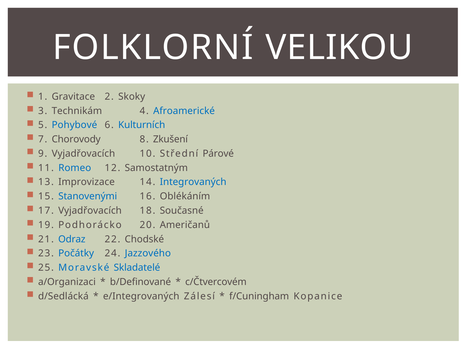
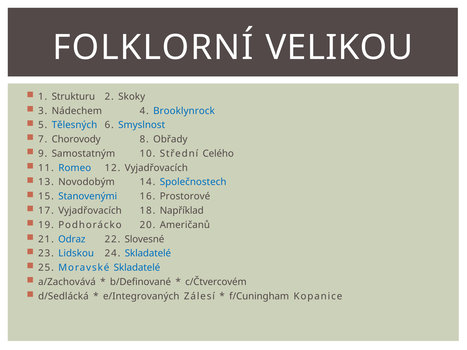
Gravitace: Gravitace -> Strukturu
Technikám: Technikám -> Nádechem
Afroamerické: Afroamerické -> Brooklynrock
Pohybové: Pohybové -> Tělesných
Kulturních: Kulturních -> Smyslnost
Zkušení: Zkušení -> Obřady
9 Vyjadřovacích: Vyjadřovacích -> Samostatným
Párové: Párové -> Celého
12 Samostatným: Samostatným -> Vyjadřovacích
Improvizace: Improvizace -> Novodobým
Integrovaných: Integrovaných -> Společnostech
Oblékáním: Oblékáním -> Prostorové
Současné: Současné -> Například
Chodské: Chodské -> Slovesné
Počátky: Počátky -> Lidskou
24 Jazzového: Jazzového -> Skladatelé
a/Organizaci: a/Organizaci -> a/Zachovává
